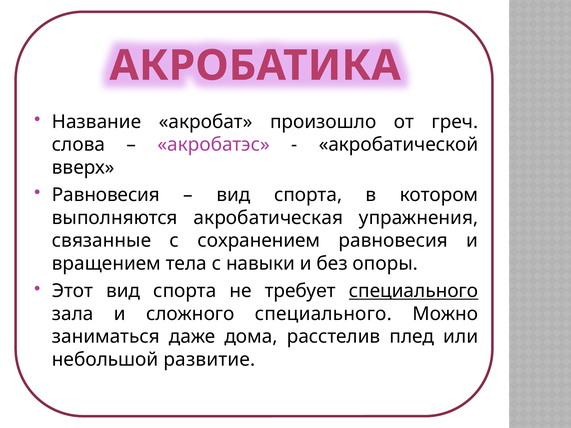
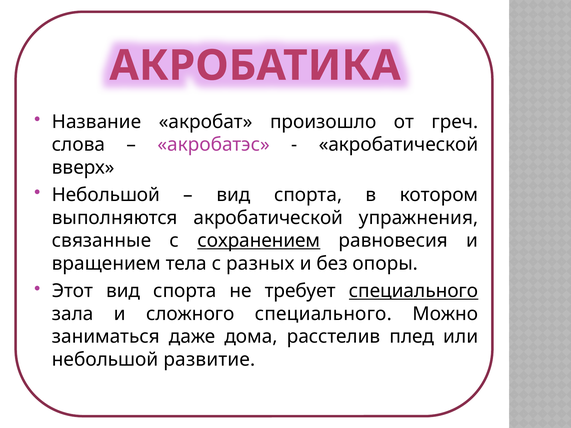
Равновесия at (106, 195): Равновесия -> Небольшой
выполняются акробатическая: акробатическая -> акробатической
сохранением underline: none -> present
навыки: навыки -> разных
